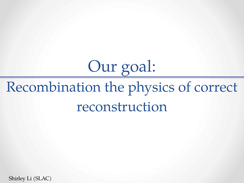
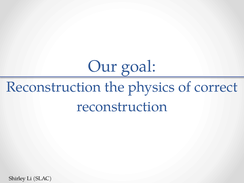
Recombination at (54, 87): Recombination -> Reconstruction
